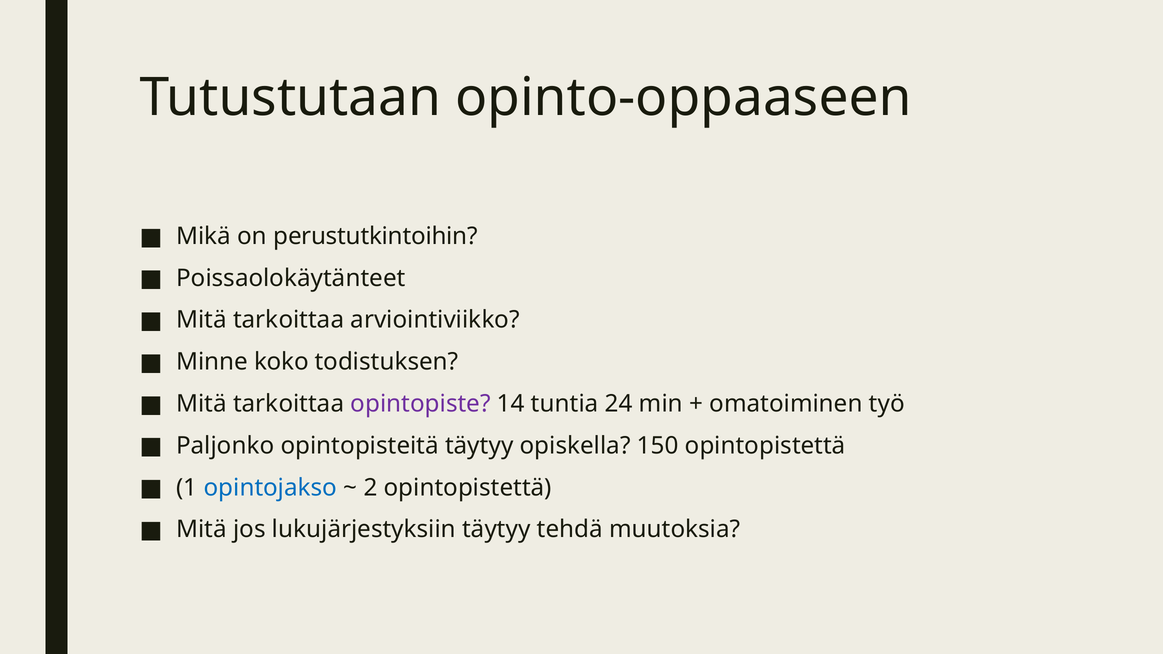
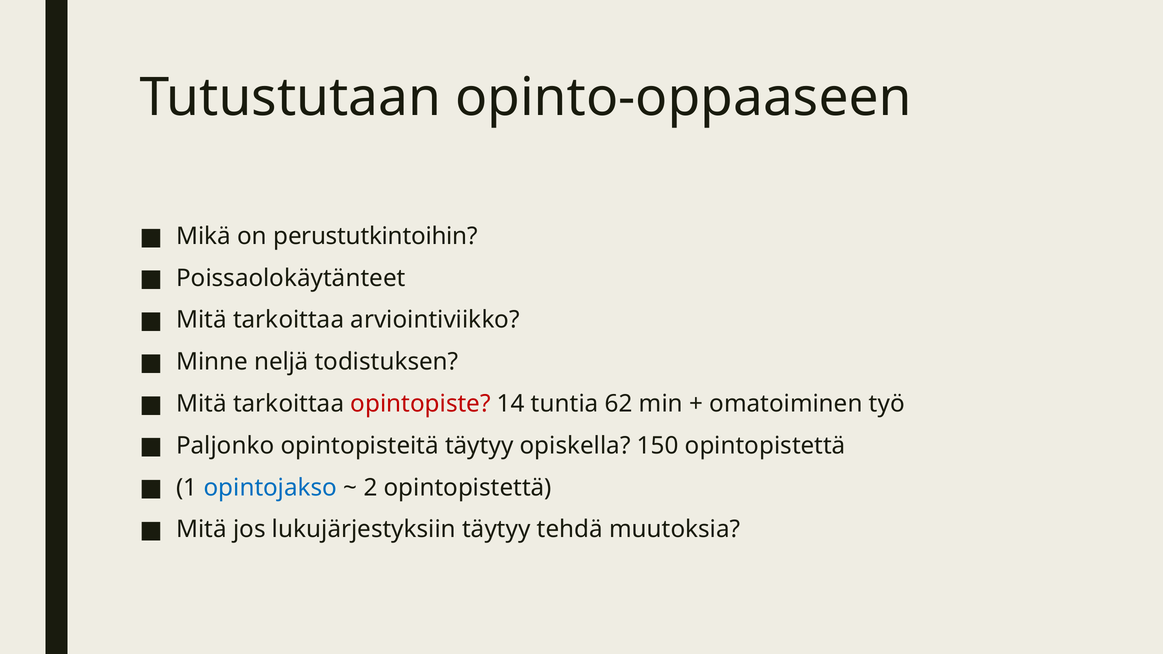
koko: koko -> neljä
opintopiste colour: purple -> red
24: 24 -> 62
